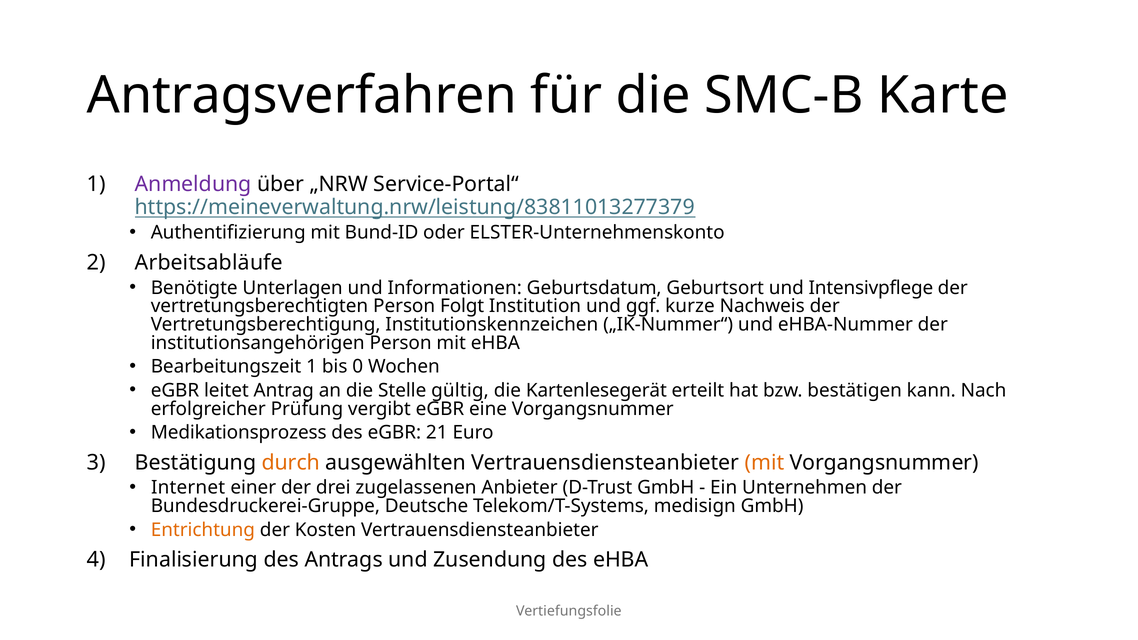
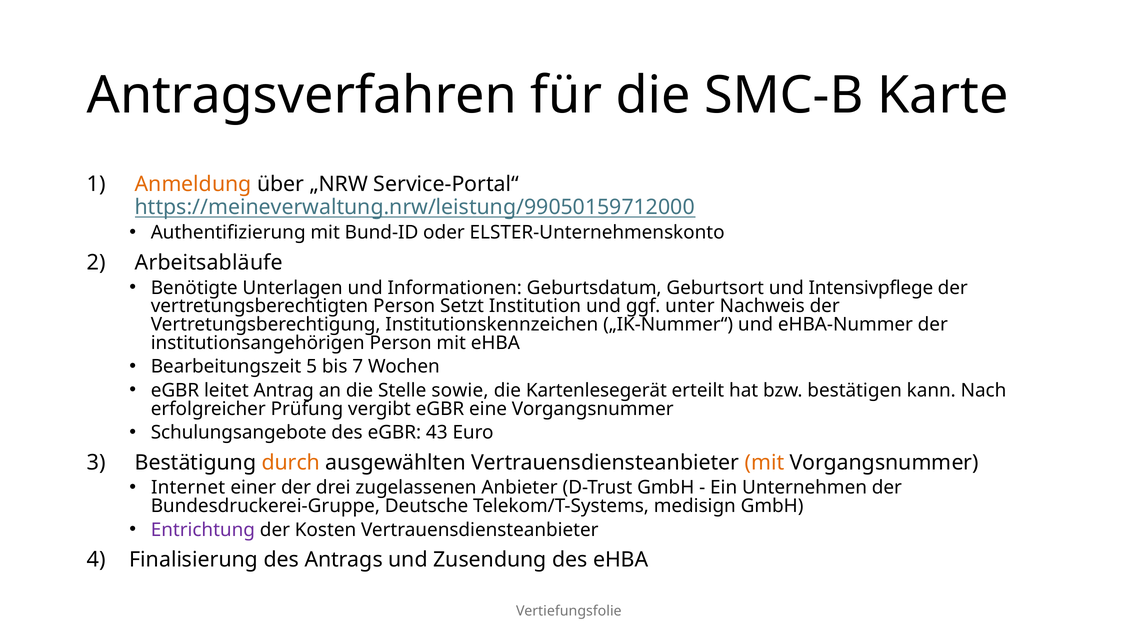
Anmeldung colour: purple -> orange
https://meineverwaltung.nrw/leistung/83811013277379: https://meineverwaltung.nrw/leistung/83811013277379 -> https://meineverwaltung.nrw/leistung/99050159712000
Folgt: Folgt -> Setzt
kurze: kurze -> unter
Bearbeitungszeit 1: 1 -> 5
0: 0 -> 7
gültig: gültig -> sowie
Medikationsprozess: Medikationsprozess -> Schulungsangebote
21: 21 -> 43
Entrichtung colour: orange -> purple
